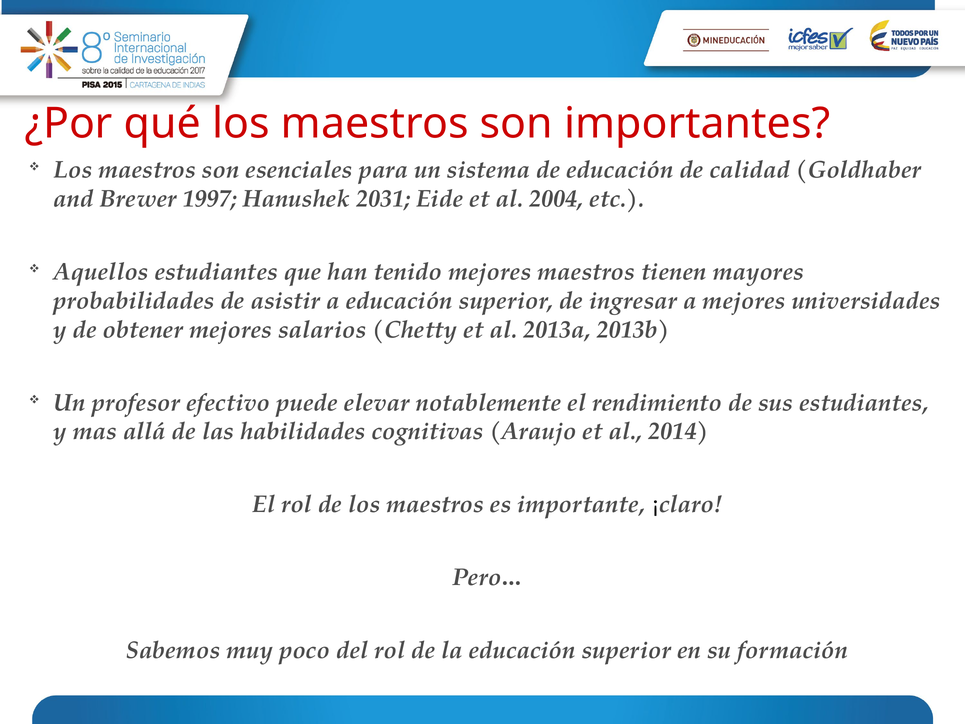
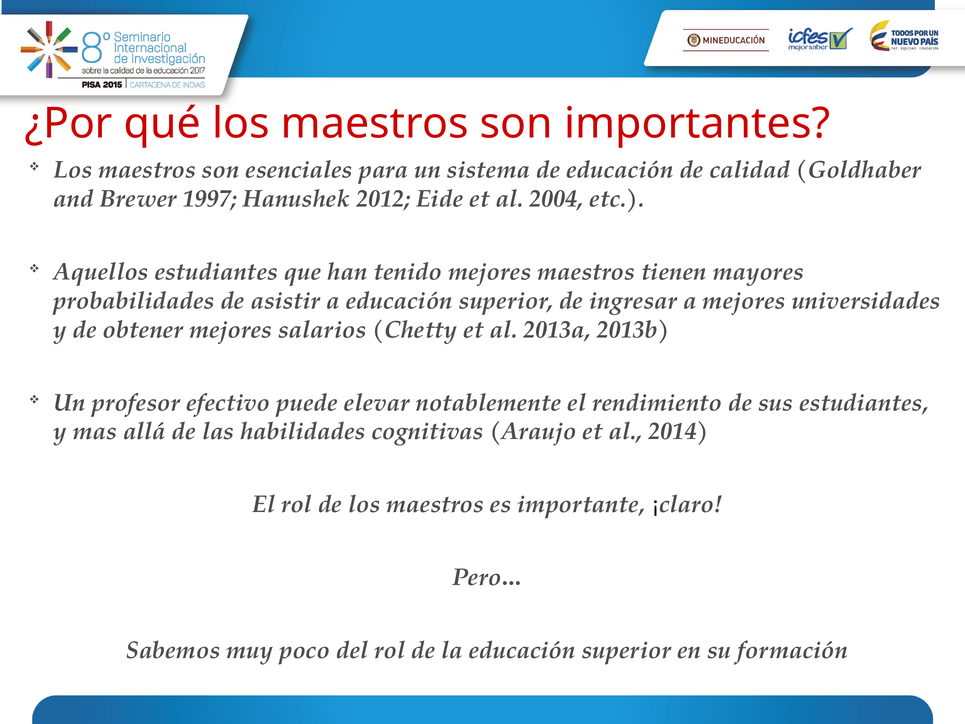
2031: 2031 -> 2012
